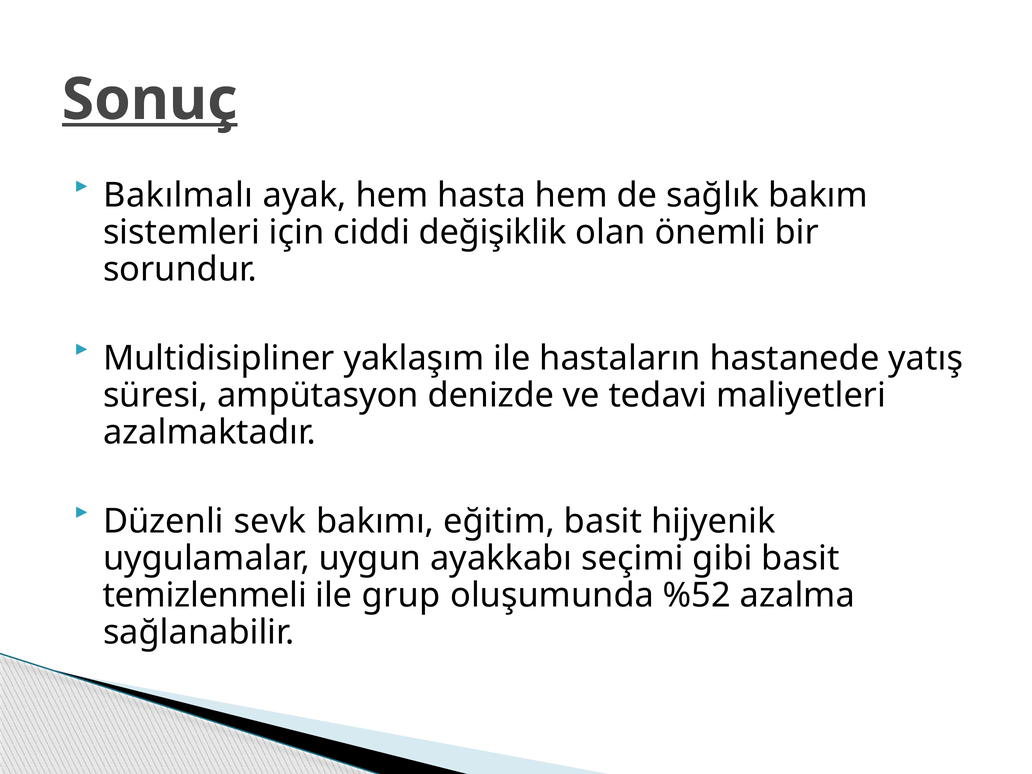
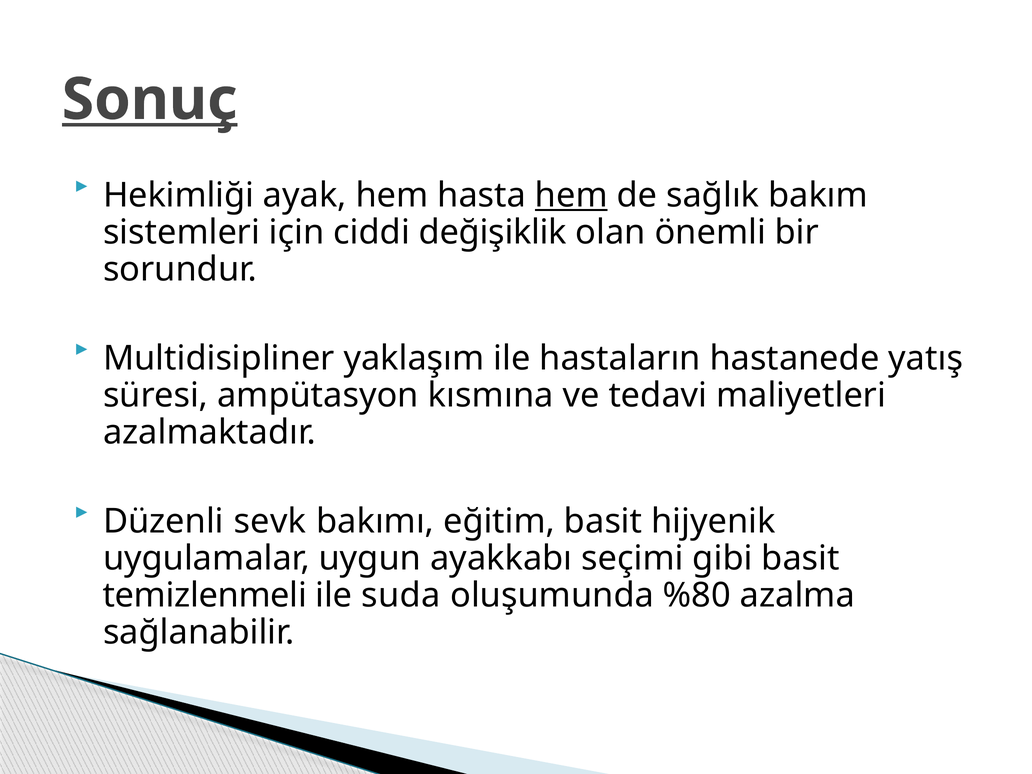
Bakılmalı: Bakılmalı -> Hekimliği
hem at (571, 195) underline: none -> present
denizde: denizde -> kısmına
grup: grup -> suda
%52: %52 -> %80
